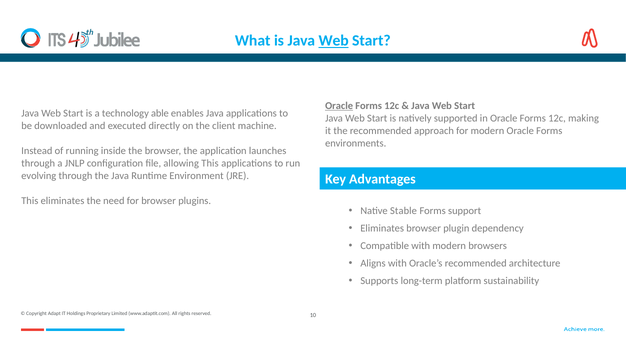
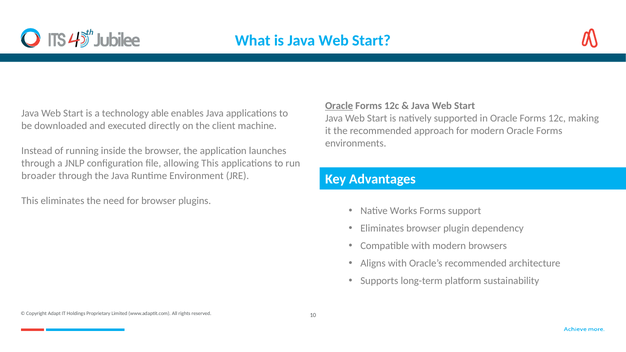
Web at (334, 41) underline: present -> none
evolving: evolving -> broader
Stable: Stable -> Works
